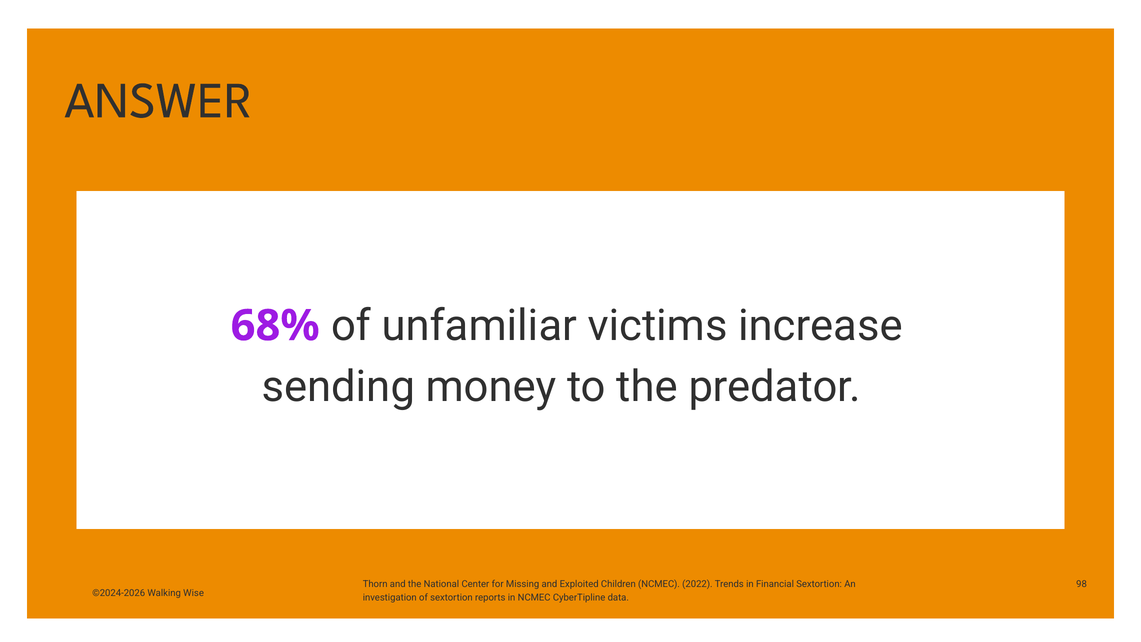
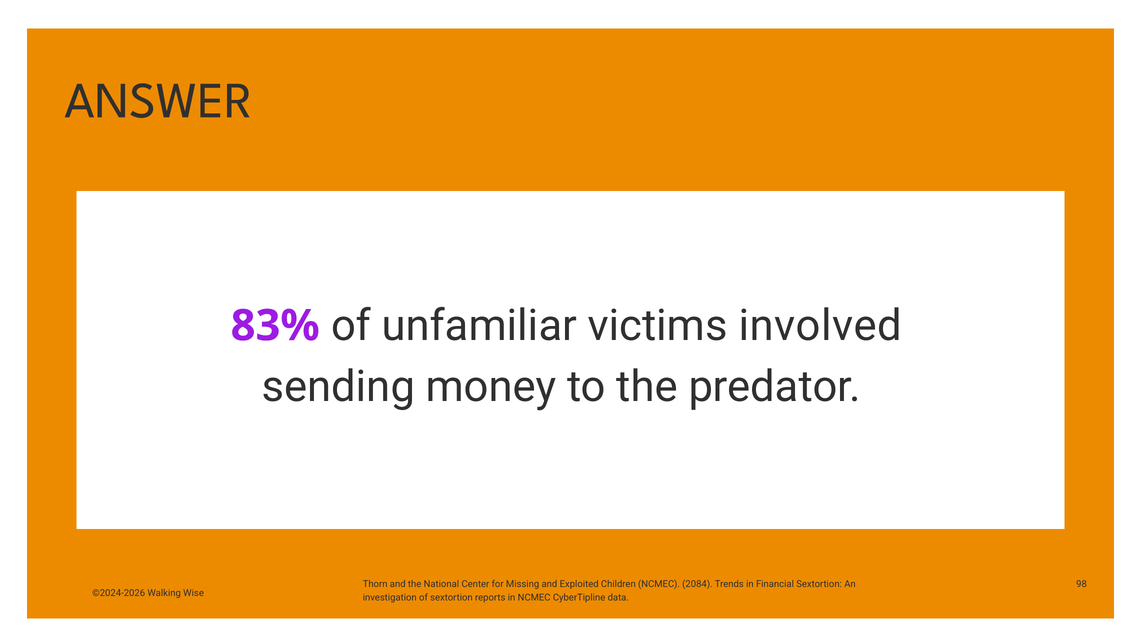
68%: 68% -> 83%
increase: increase -> involved
2022: 2022 -> 2084
